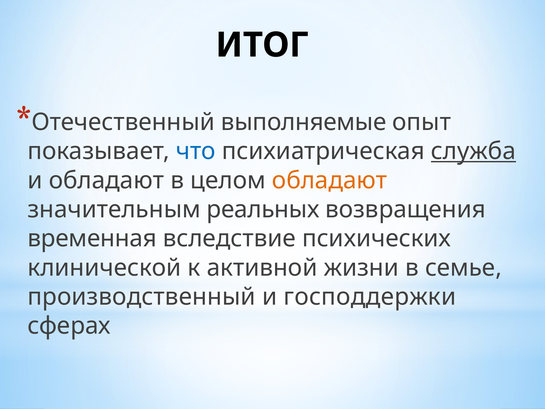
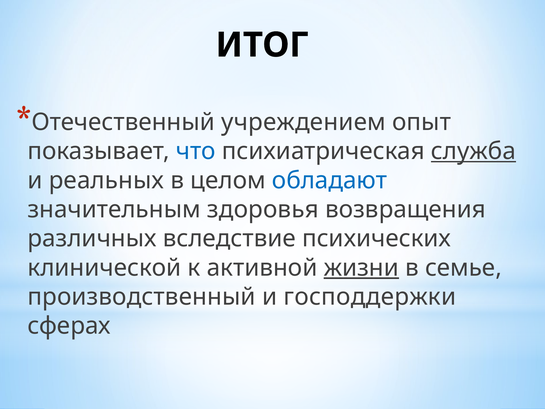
выполняемые: выполняемые -> учреждением
и обладают: обладают -> реальных
обладают at (330, 180) colour: orange -> blue
реальных: реальных -> здоровья
временная: временная -> различных
жизни underline: none -> present
